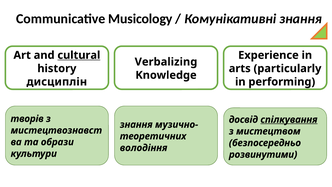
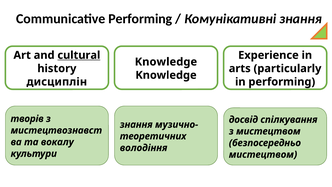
Communicative Musicology: Musicology -> Performing
Verbalizing at (166, 62): Verbalizing -> Knowledge
спілкування underline: present -> none
образи: образи -> вокалу
розвинутими at (263, 154): розвинутими -> мистецтвом
